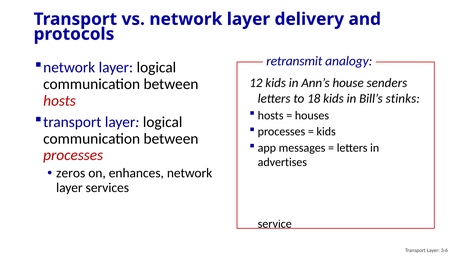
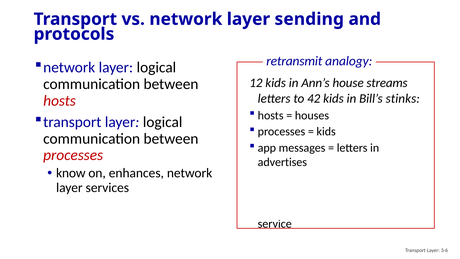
delivery: delivery -> sending
senders: senders -> streams
18: 18 -> 42
zeros: zeros -> know
